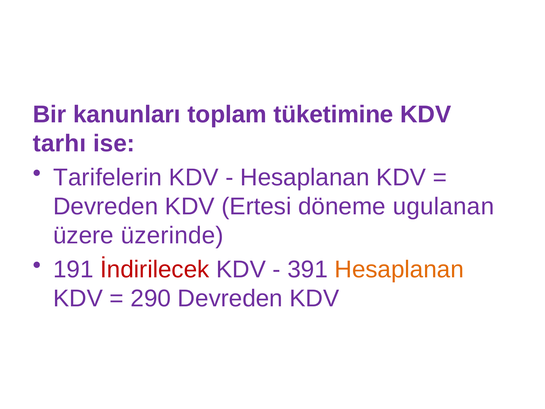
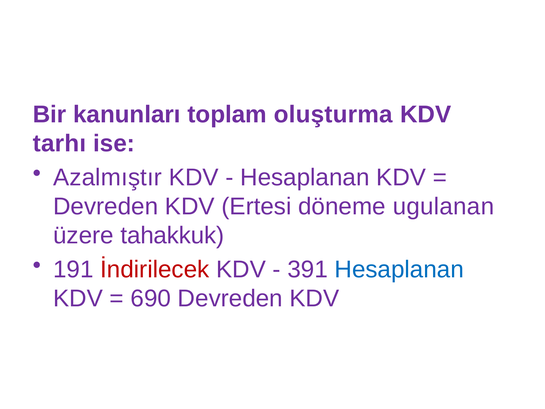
tüketimine: tüketimine -> oluşturma
Tarifelerin: Tarifelerin -> Azalmıştır
üzerinde: üzerinde -> tahakkuk
Hesaplanan at (399, 269) colour: orange -> blue
290: 290 -> 690
